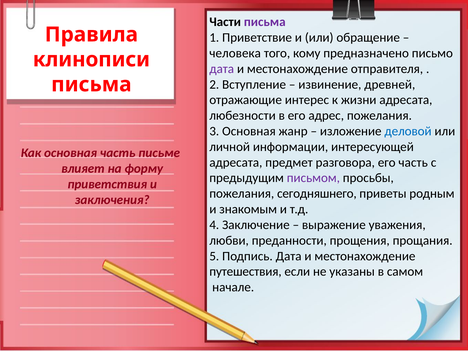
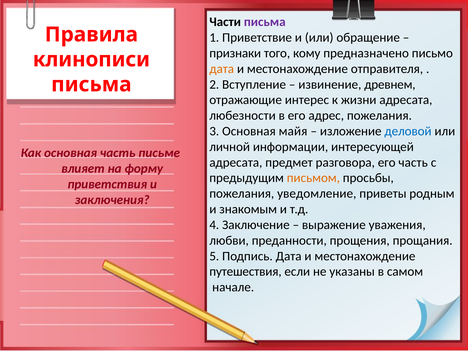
человека: человека -> признаки
дата at (222, 69) colour: purple -> orange
древней: древней -> древнем
жанр: жанр -> майя
письмом colour: purple -> orange
сегодняшнего: сегодняшнего -> уведомление
